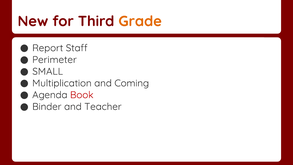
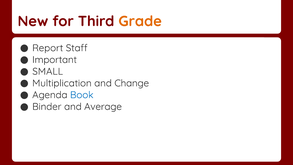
Perimeter: Perimeter -> Important
Coming: Coming -> Change
Book colour: red -> blue
Teacher: Teacher -> Average
